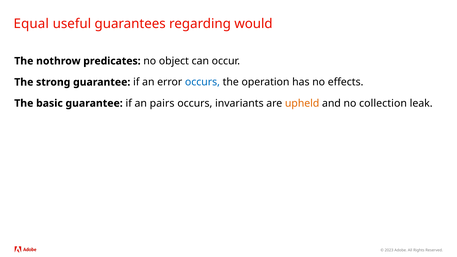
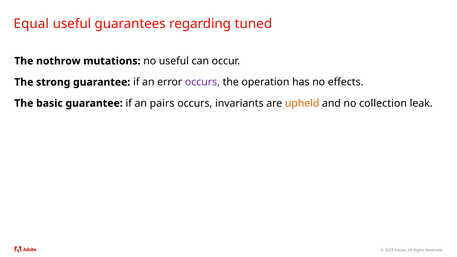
would: would -> tuned
predicates: predicates -> mutations
no object: object -> useful
occurs at (202, 82) colour: blue -> purple
